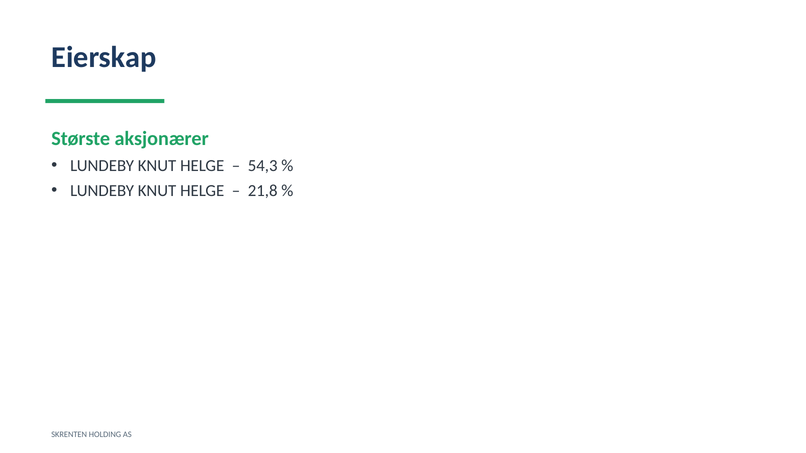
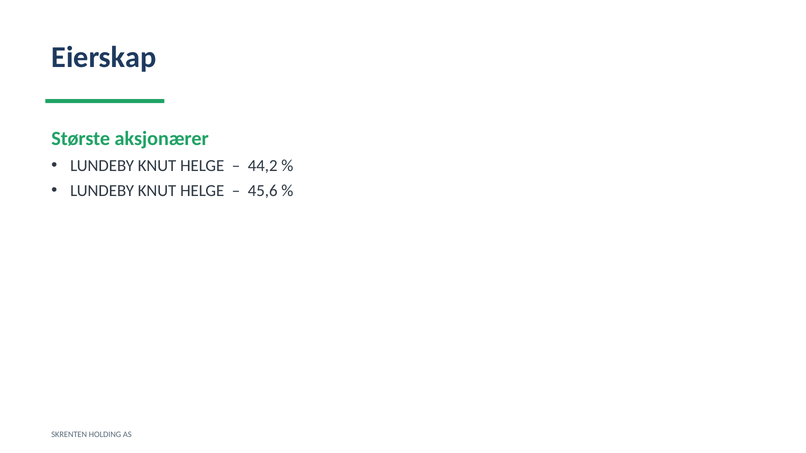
54,3: 54,3 -> 44,2
21,8: 21,8 -> 45,6
